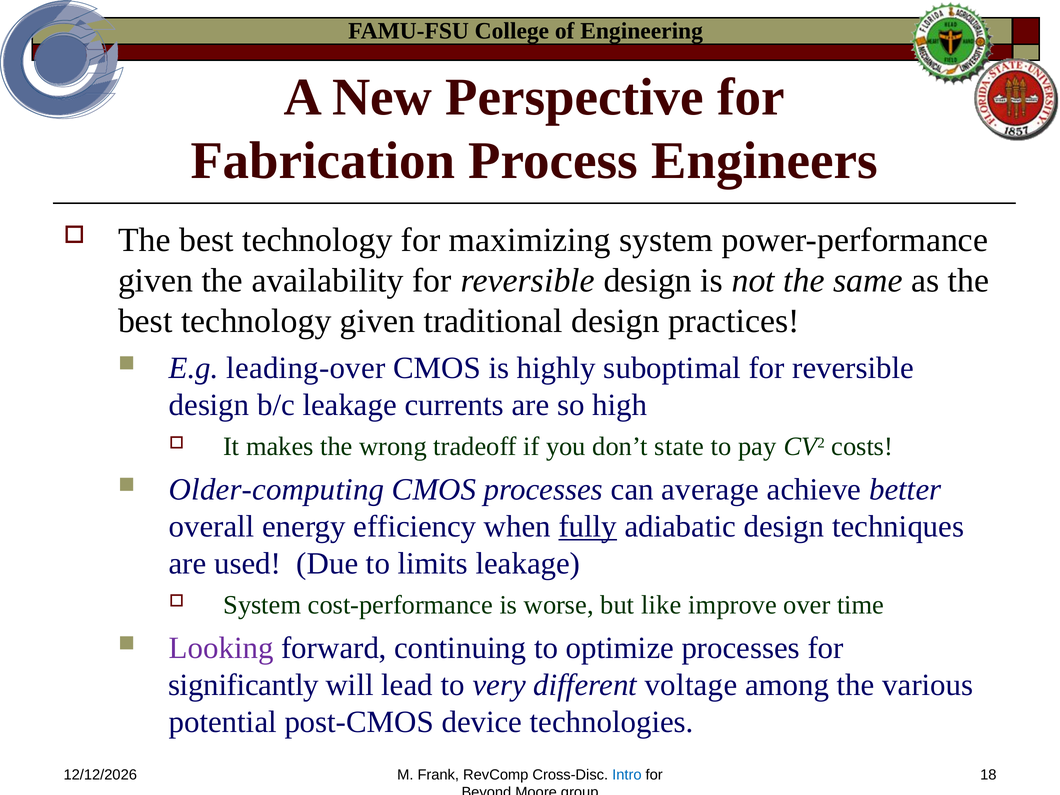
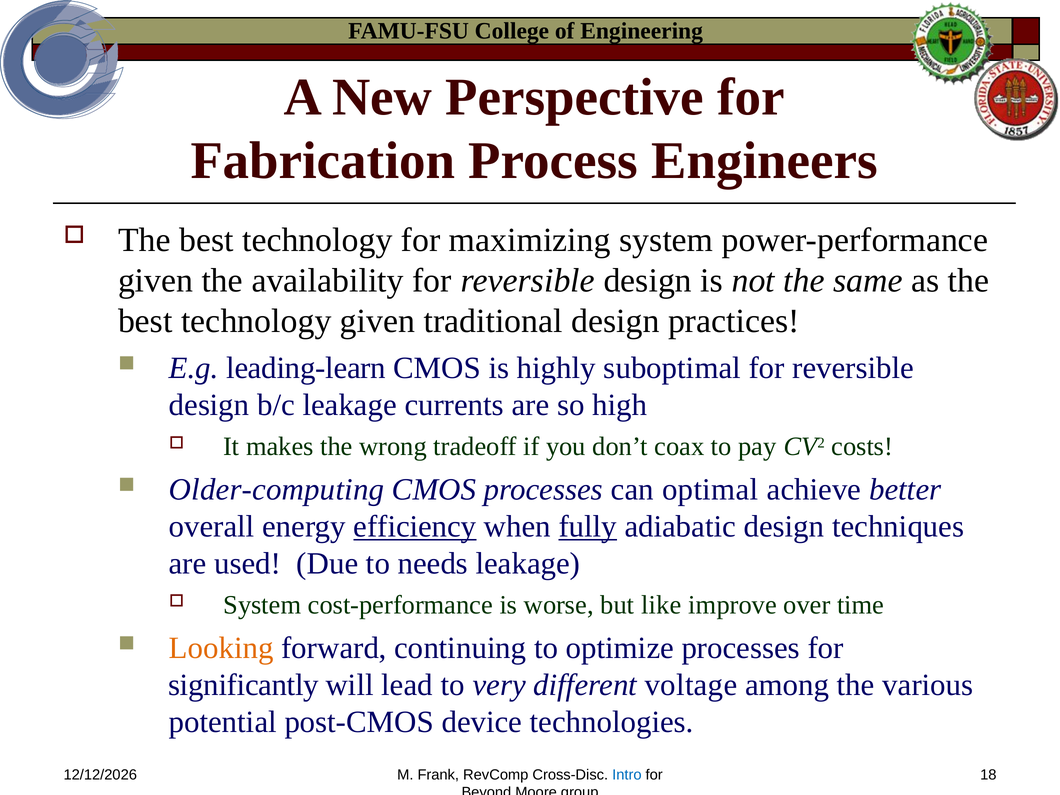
leading-over: leading-over -> leading-learn
state: state -> coax
average: average -> optimal
efficiency underline: none -> present
limits: limits -> needs
Looking colour: purple -> orange
